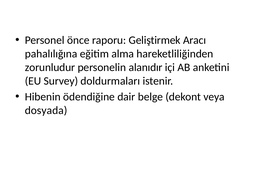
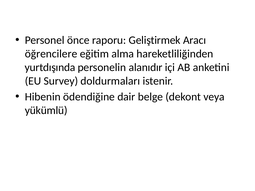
pahalılığına: pahalılığına -> öğrencilere
zorunludur: zorunludur -> yurtdışında
dosyada: dosyada -> yükümlü
